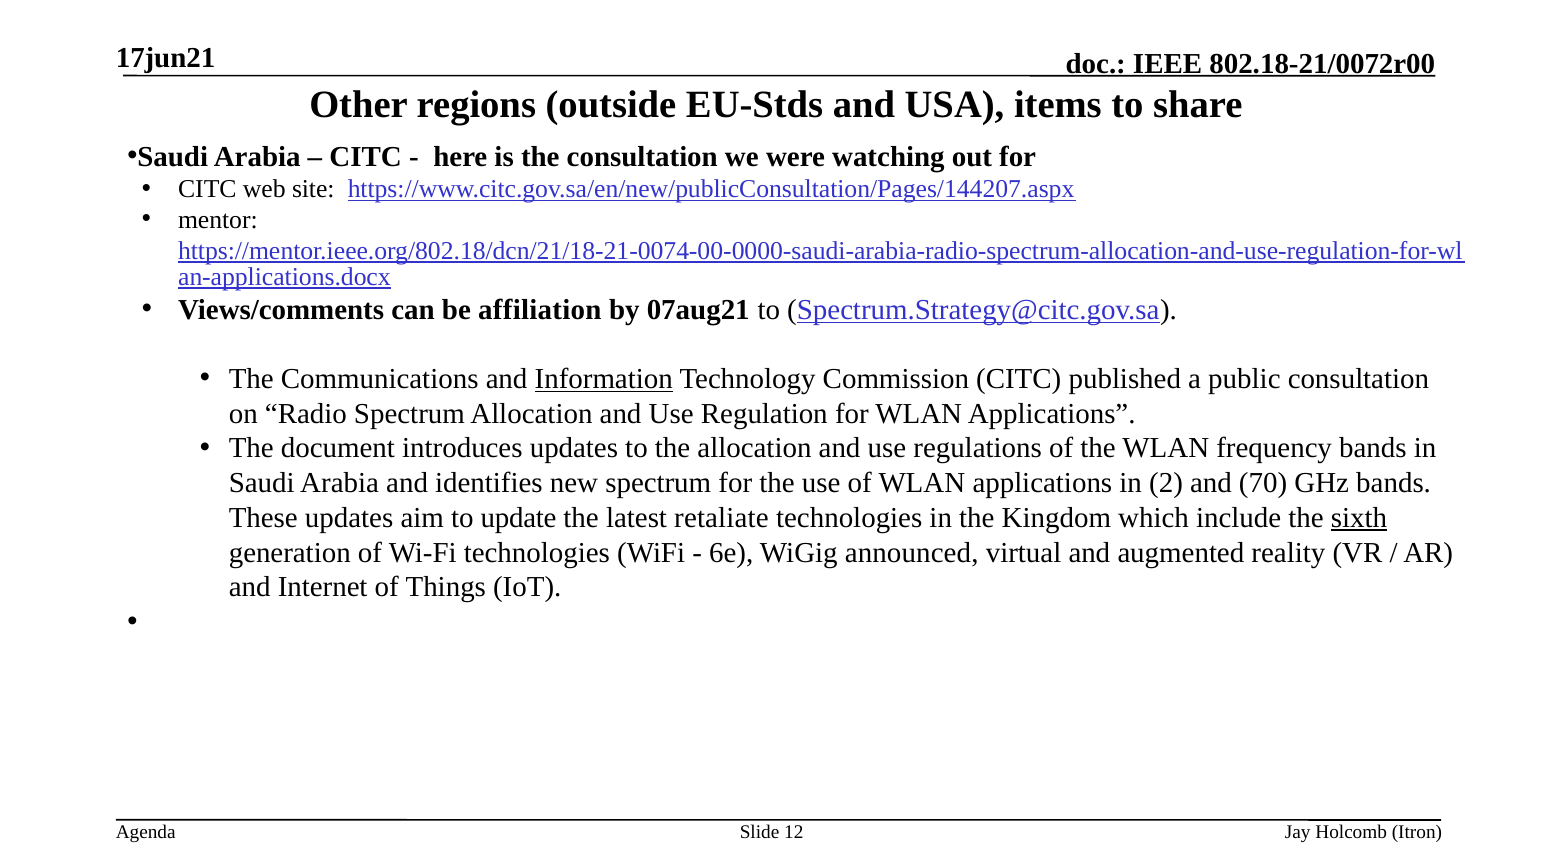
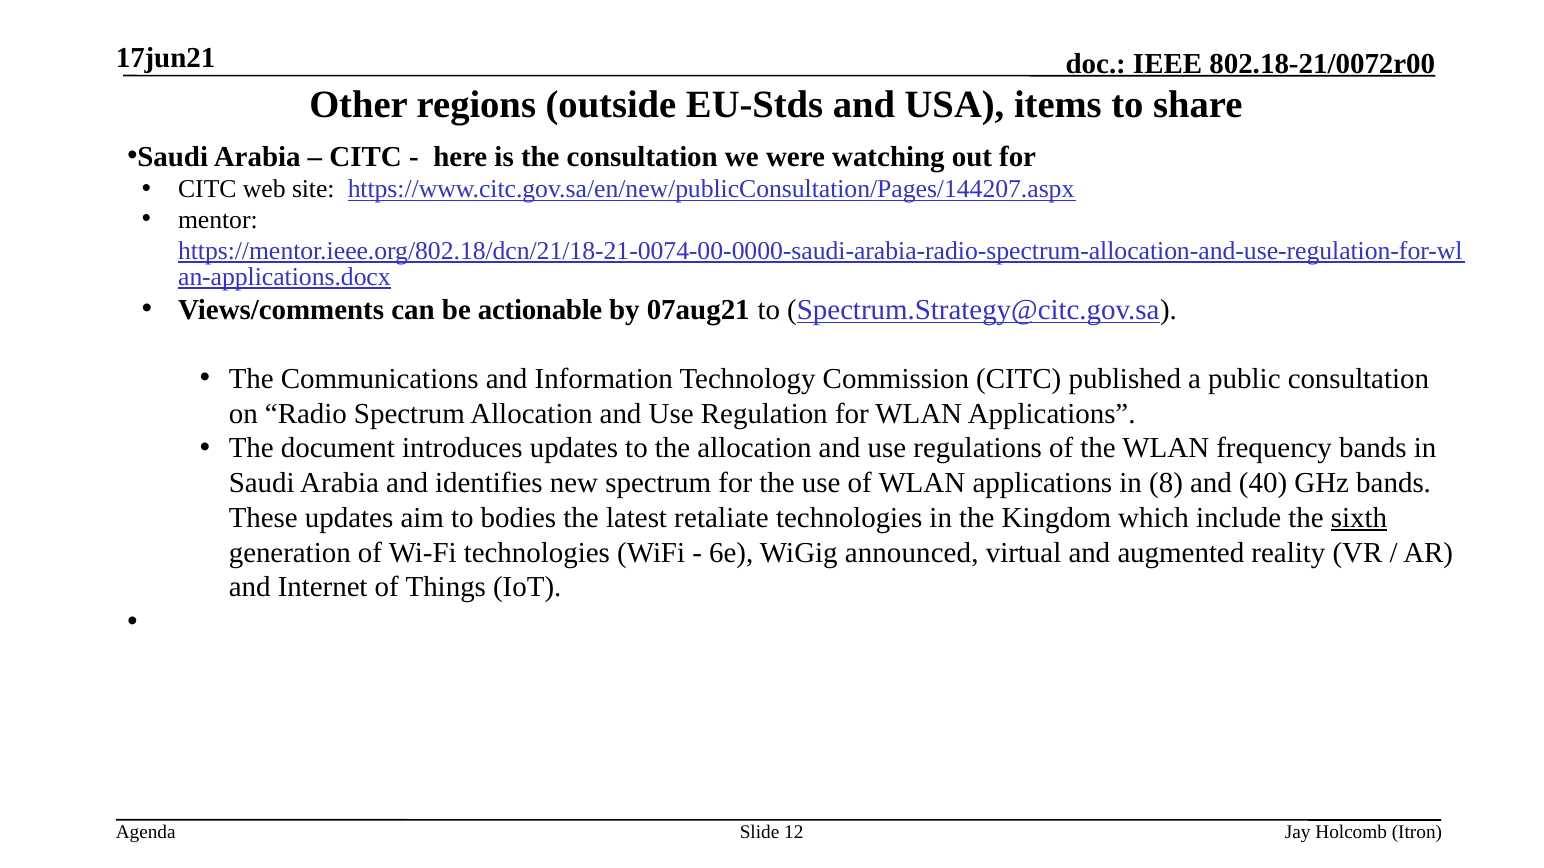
affiliation: affiliation -> actionable
Information underline: present -> none
2: 2 -> 8
70: 70 -> 40
update: update -> bodies
